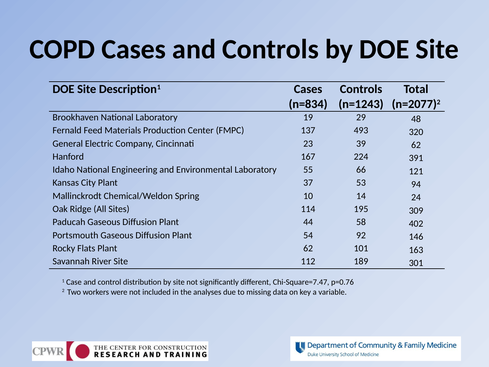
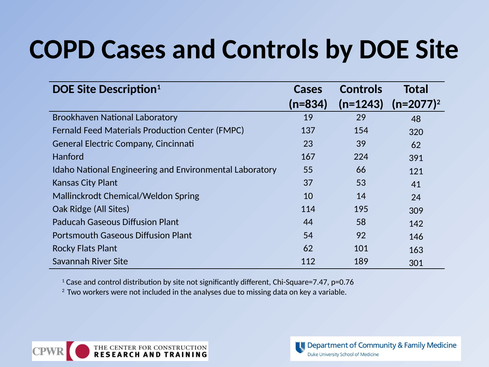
493: 493 -> 154
94: 94 -> 41
402: 402 -> 142
